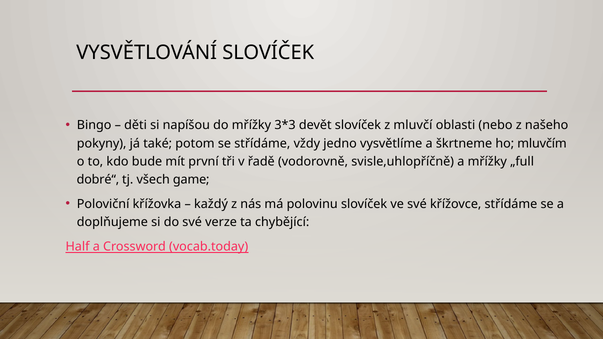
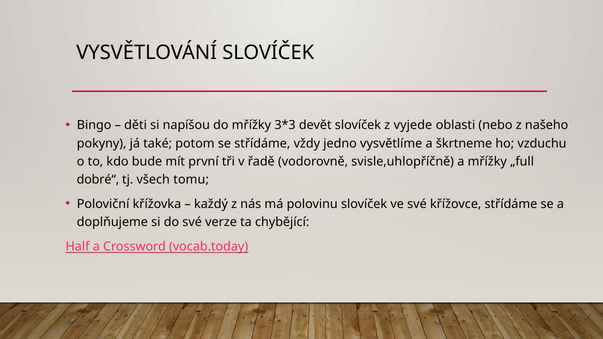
mluvčí: mluvčí -> vyjede
mluvčím: mluvčím -> vzduchu
game: game -> tomu
